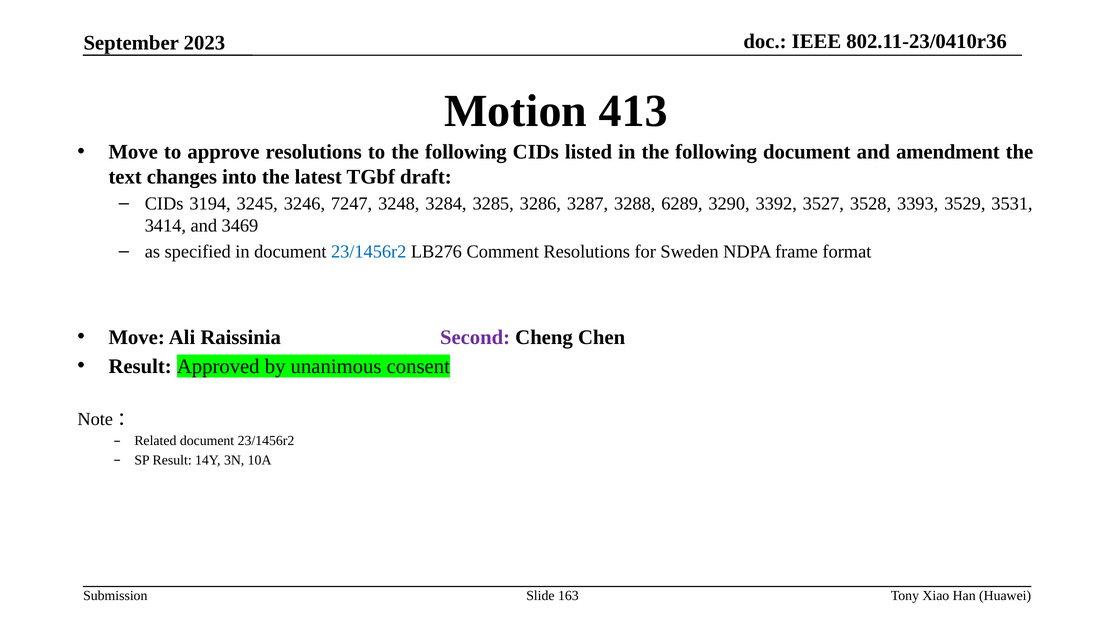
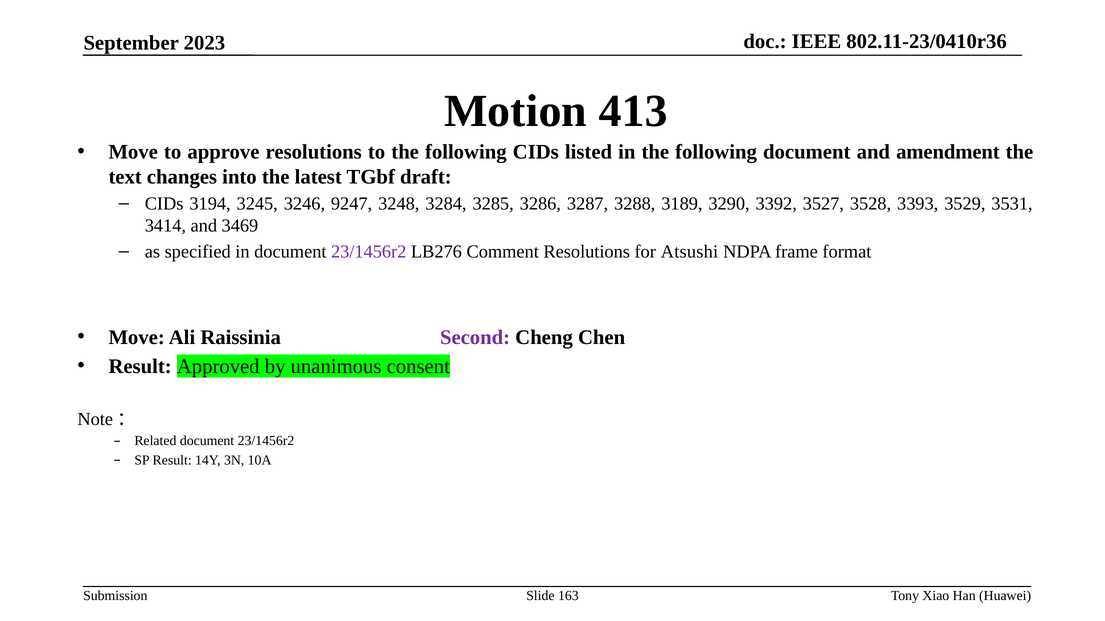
7247: 7247 -> 9247
6289: 6289 -> 3189
23/1456r2 at (369, 252) colour: blue -> purple
Sweden: Sweden -> Atsushi
